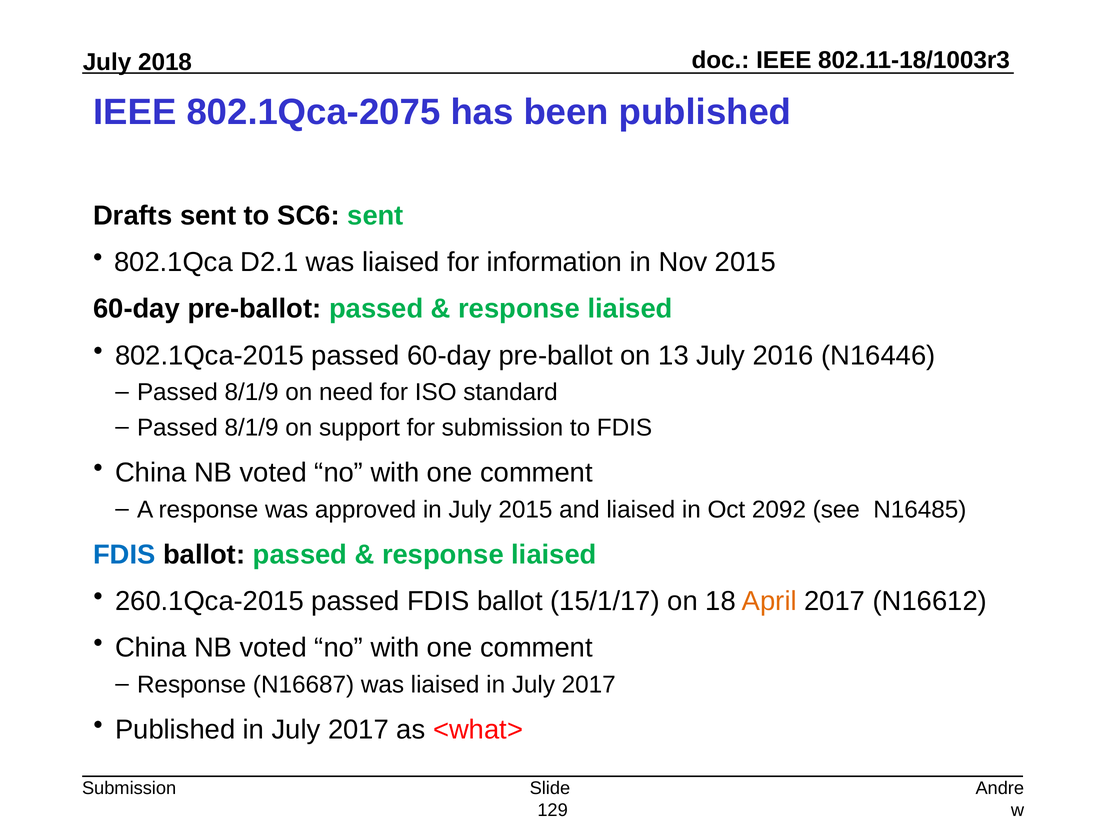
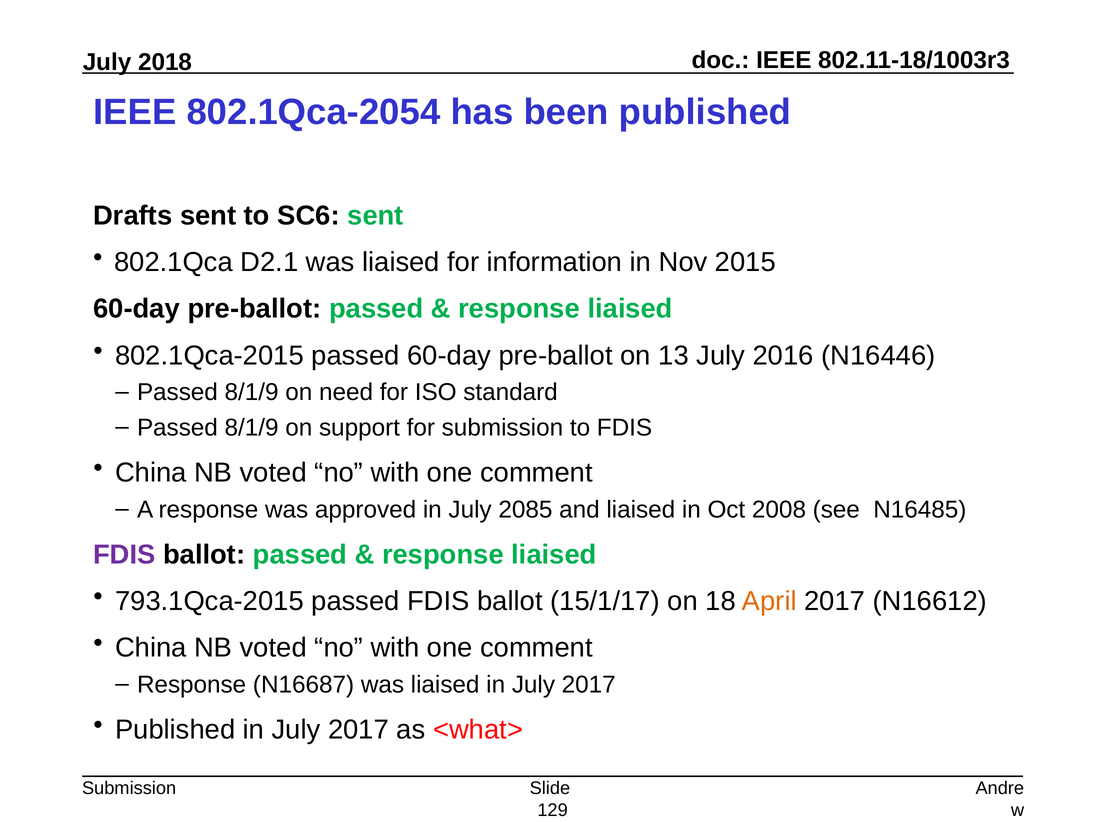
802.1Qca-2075: 802.1Qca-2075 -> 802.1Qca-2054
July 2015: 2015 -> 2085
2092: 2092 -> 2008
FDIS at (124, 555) colour: blue -> purple
260.1Qca-2015: 260.1Qca-2015 -> 793.1Qca-2015
